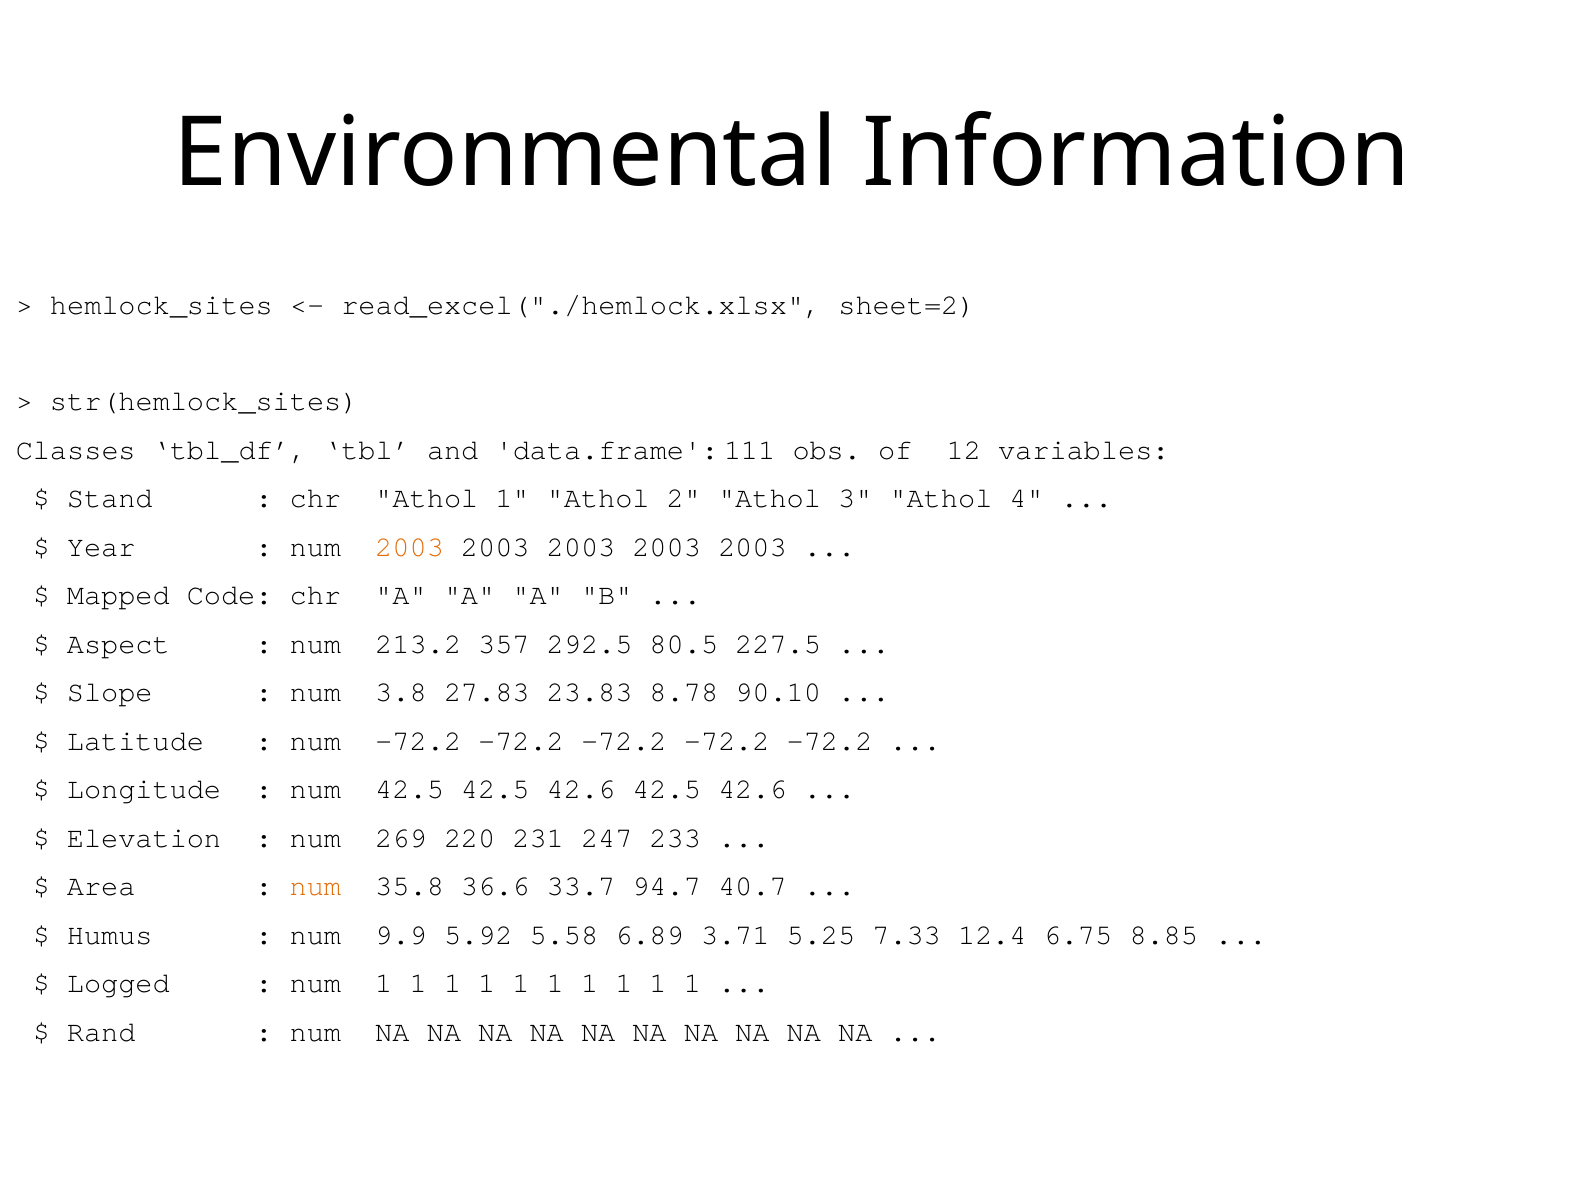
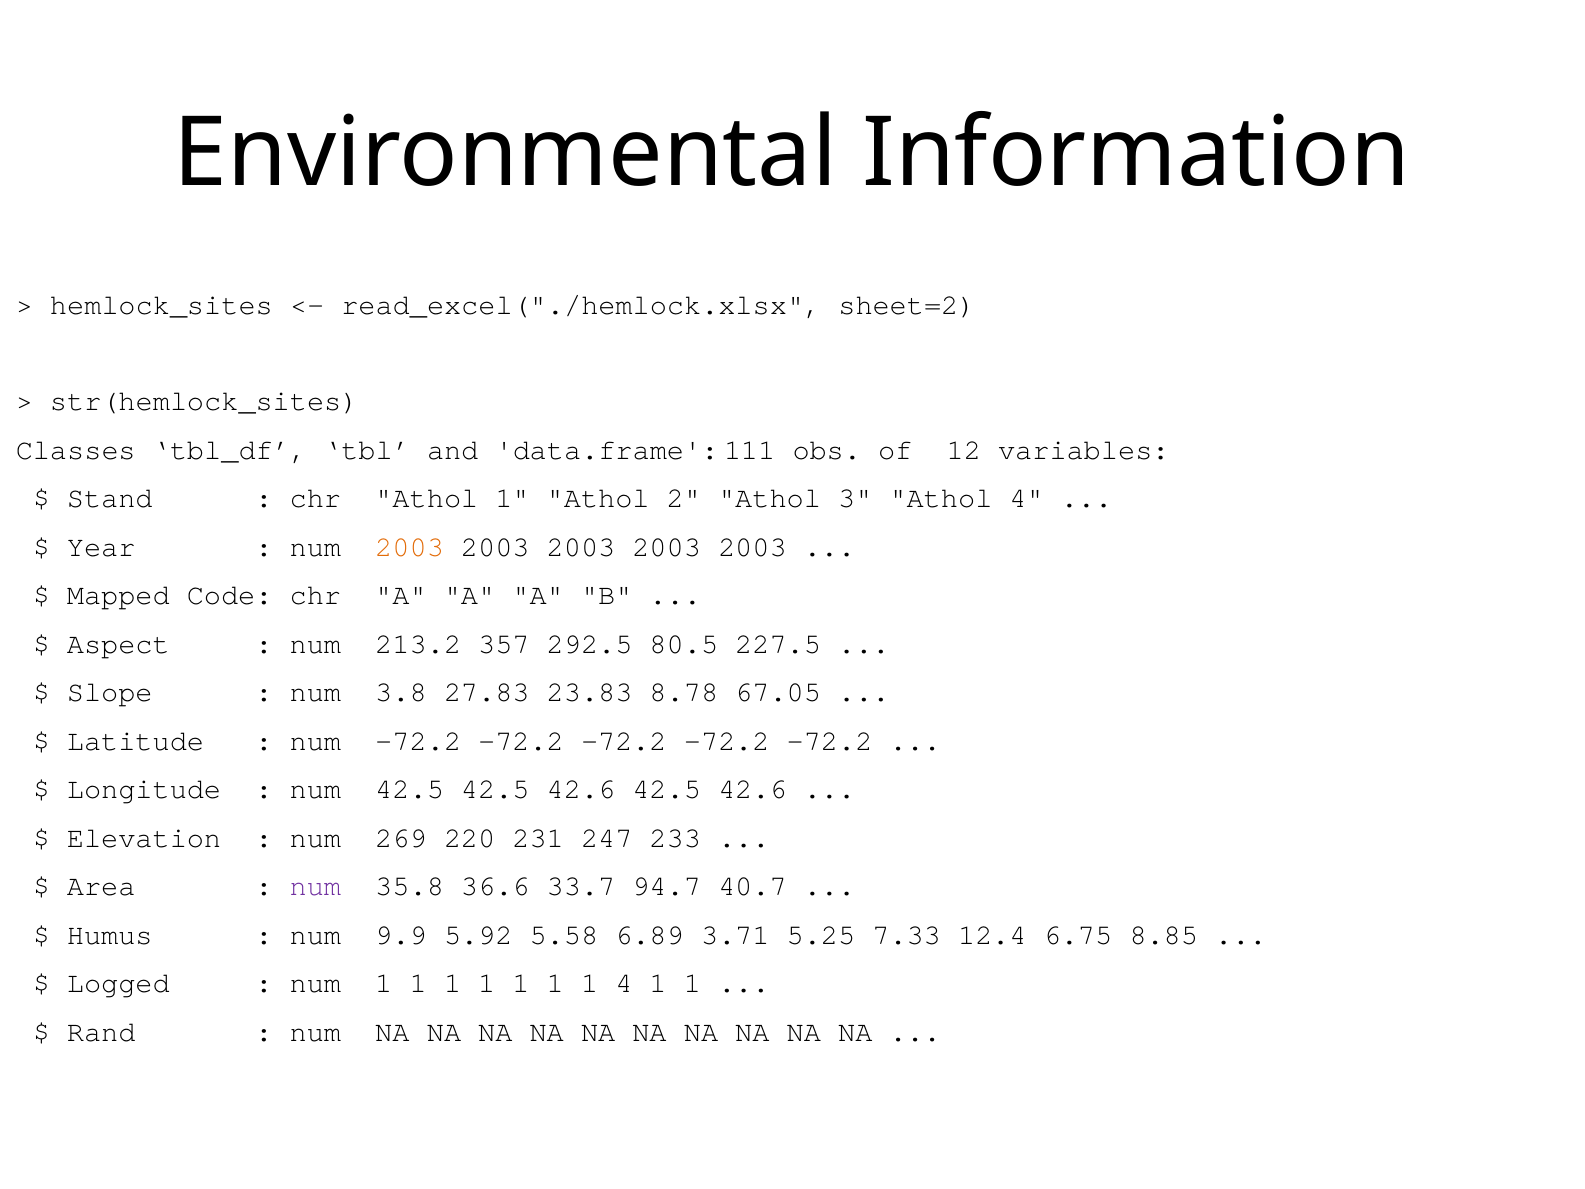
90.10: 90.10 -> 67.05
num at (315, 886) colour: orange -> purple
1 at (624, 983): 1 -> 4
